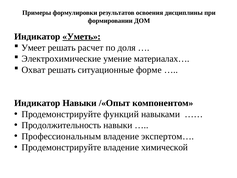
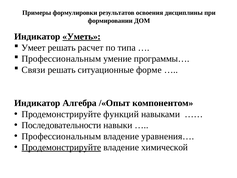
доля: доля -> типа
Электрохимические at (61, 59): Электрохимические -> Профессиональным
материалах…: материалах… -> программы…
Охват: Охват -> Связи
Индикатор Навыки: Навыки -> Алгебра
Продолжительность: Продолжительность -> Последовательности
экспертом…: экспертом… -> уравнения…
Продемонстрируйте at (61, 147) underline: none -> present
